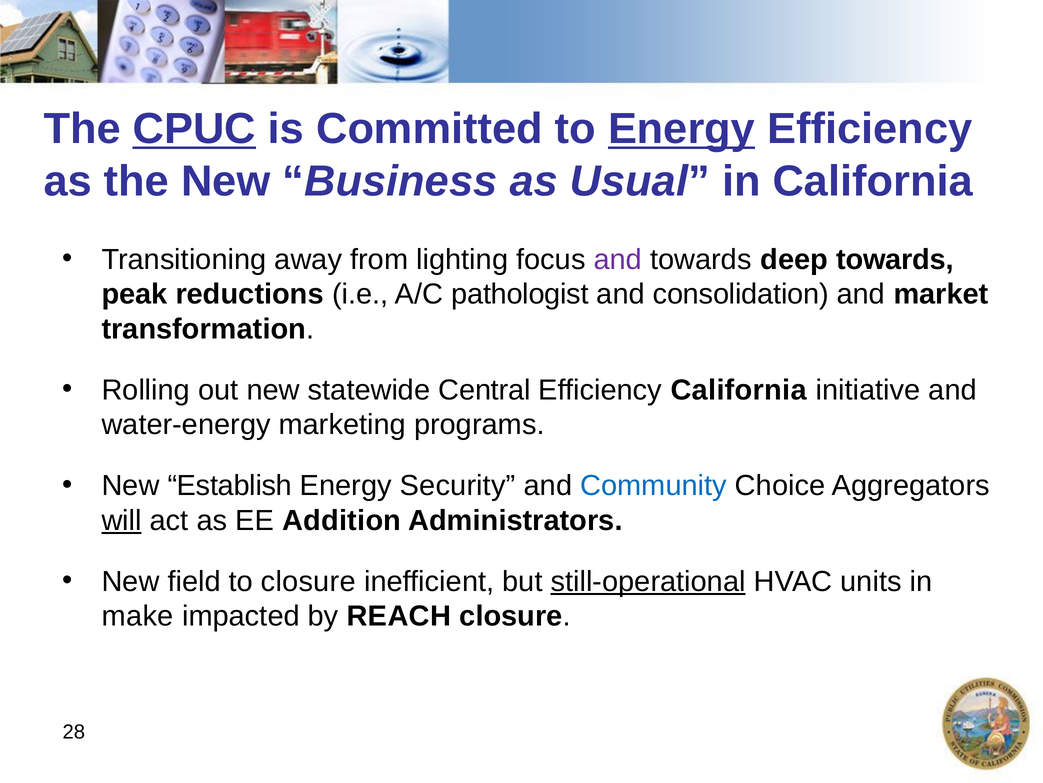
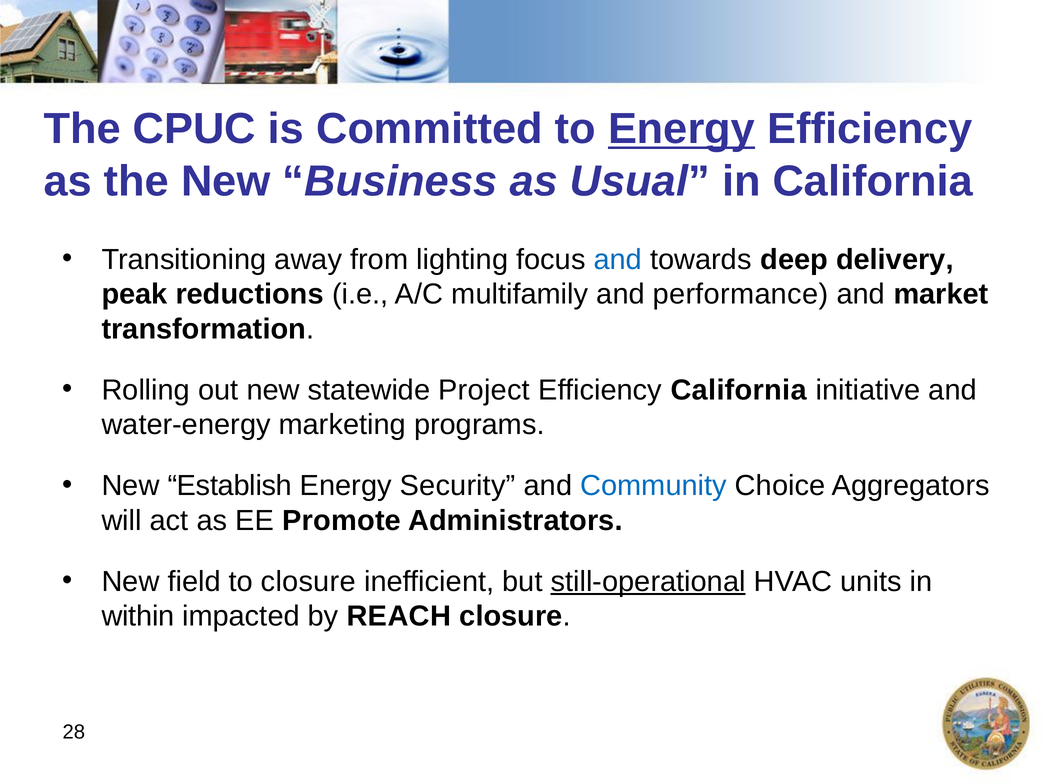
CPUC underline: present -> none
and at (618, 259) colour: purple -> blue
deep towards: towards -> delivery
pathologist: pathologist -> multifamily
consolidation: consolidation -> performance
Central: Central -> Project
will underline: present -> none
Addition: Addition -> Promote
make: make -> within
